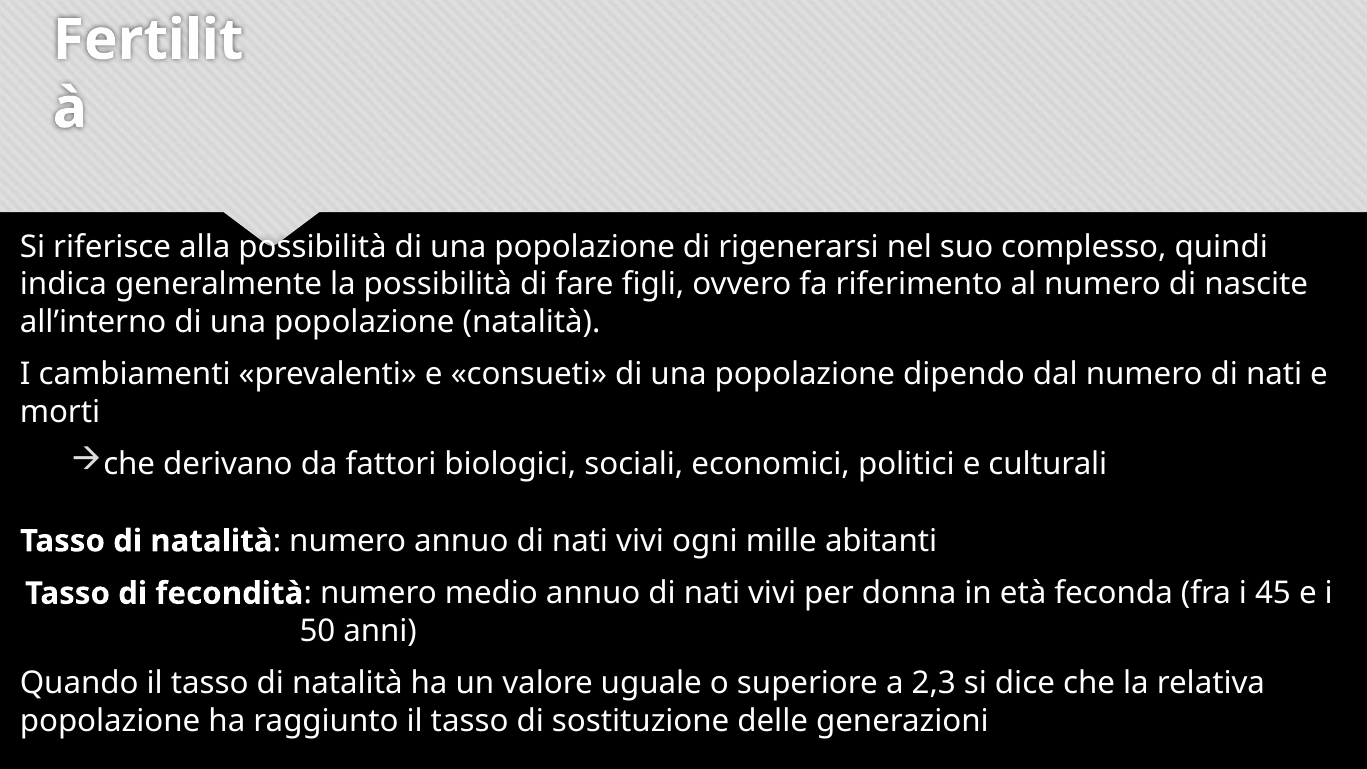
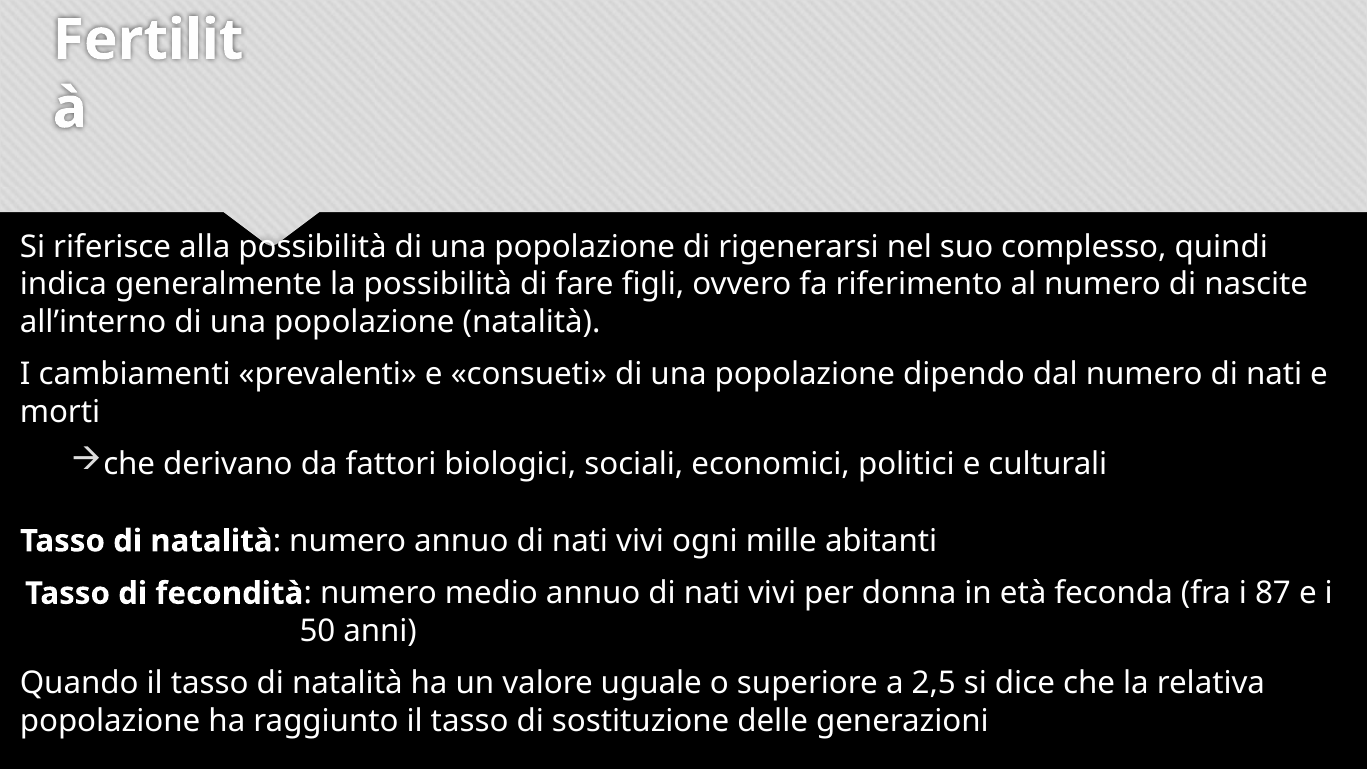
45: 45 -> 87
2,3: 2,3 -> 2,5
